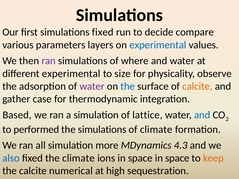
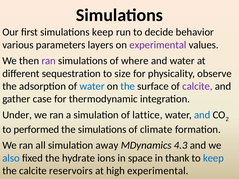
simulations fixed: fixed -> keep
compare: compare -> behavior
experimental at (158, 45) colour: blue -> purple
different experimental: experimental -> sequestration
water at (92, 86) colour: purple -> blue
calcite at (197, 86) colour: orange -> purple
Based: Based -> Under
more: more -> away
the climate: climate -> hydrate
space in space: space -> thank
keep at (213, 158) colour: orange -> blue
numerical: numerical -> reservoirs
high sequestration: sequestration -> experimental
